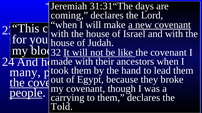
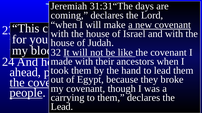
many at (25, 73): many -> ahead
Told at (62, 107): Told -> Lead
